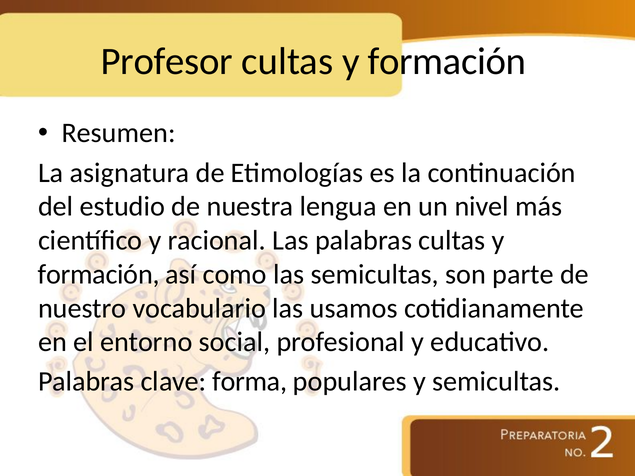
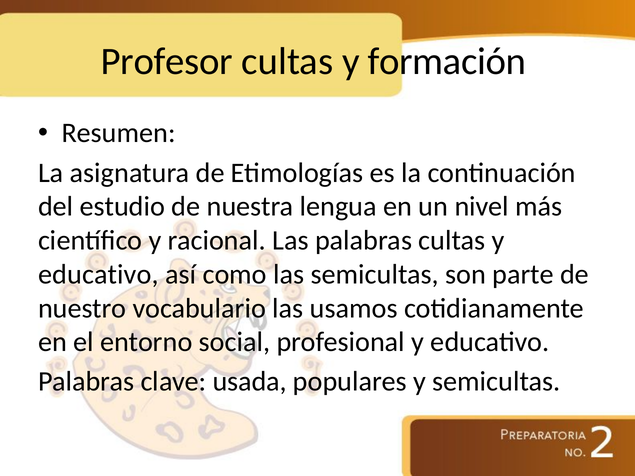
formación at (99, 274): formación -> educativo
forma: forma -> usada
